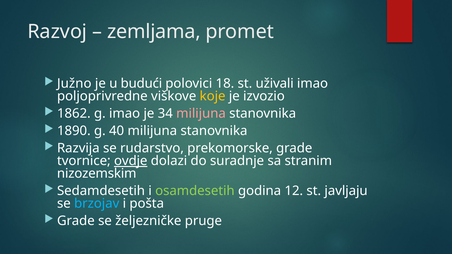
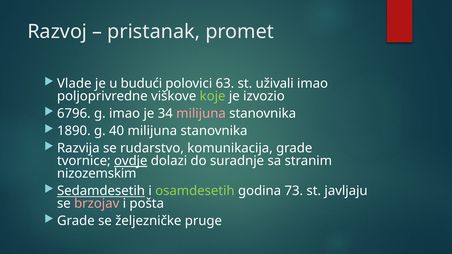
zemljama: zemljama -> pristanak
Južno: Južno -> Vlade
18: 18 -> 63
koje colour: yellow -> light green
1862: 1862 -> 6796
prekomorske: prekomorske -> komunikacija
Sedamdesetih underline: none -> present
12: 12 -> 73
brzojav colour: light blue -> pink
